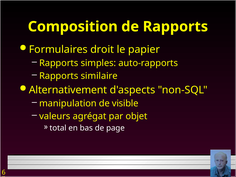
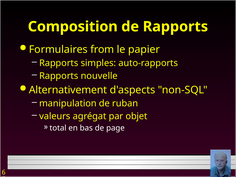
droit: droit -> from
similaire: similaire -> nouvelle
visible: visible -> ruban
